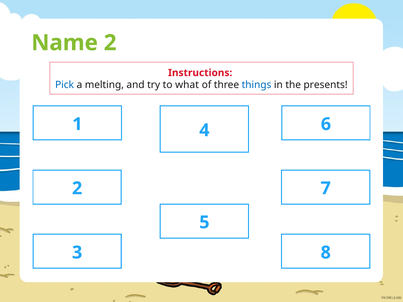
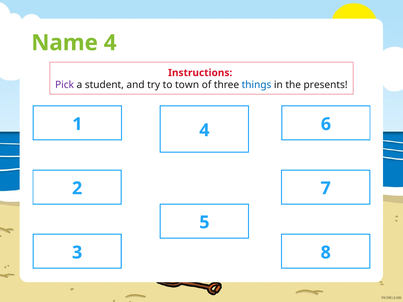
Name 2: 2 -> 4
Pick colour: blue -> purple
melting: melting -> student
what: what -> town
